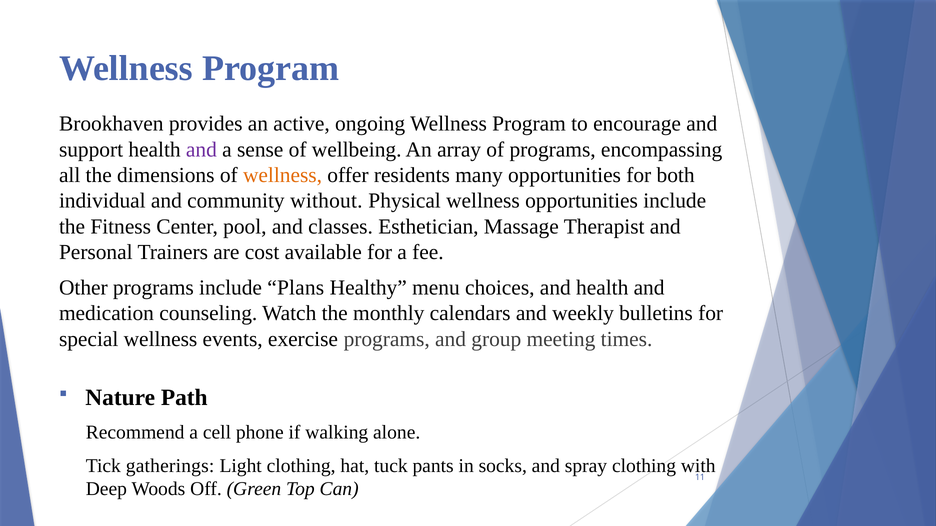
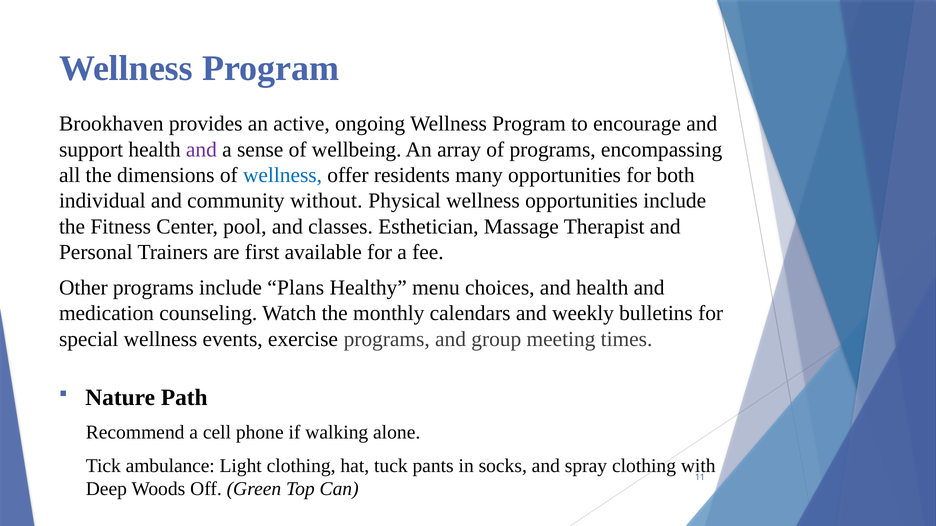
wellness at (283, 175) colour: orange -> blue
cost: cost -> first
gatherings: gatherings -> ambulance
